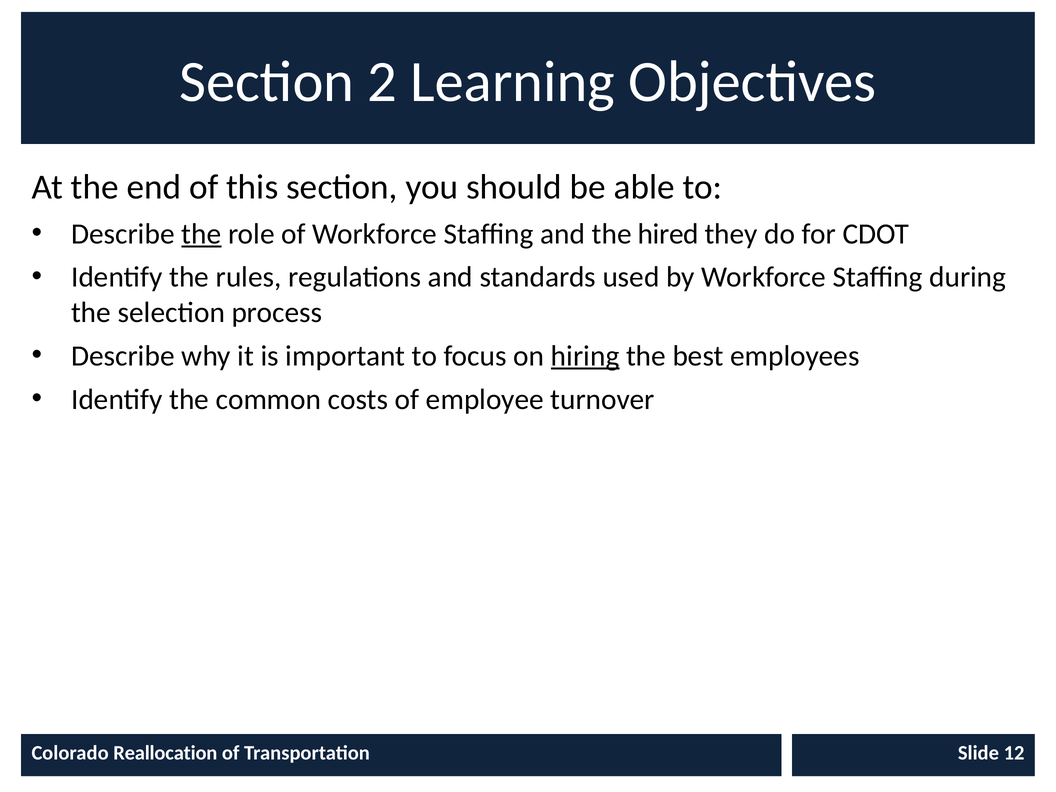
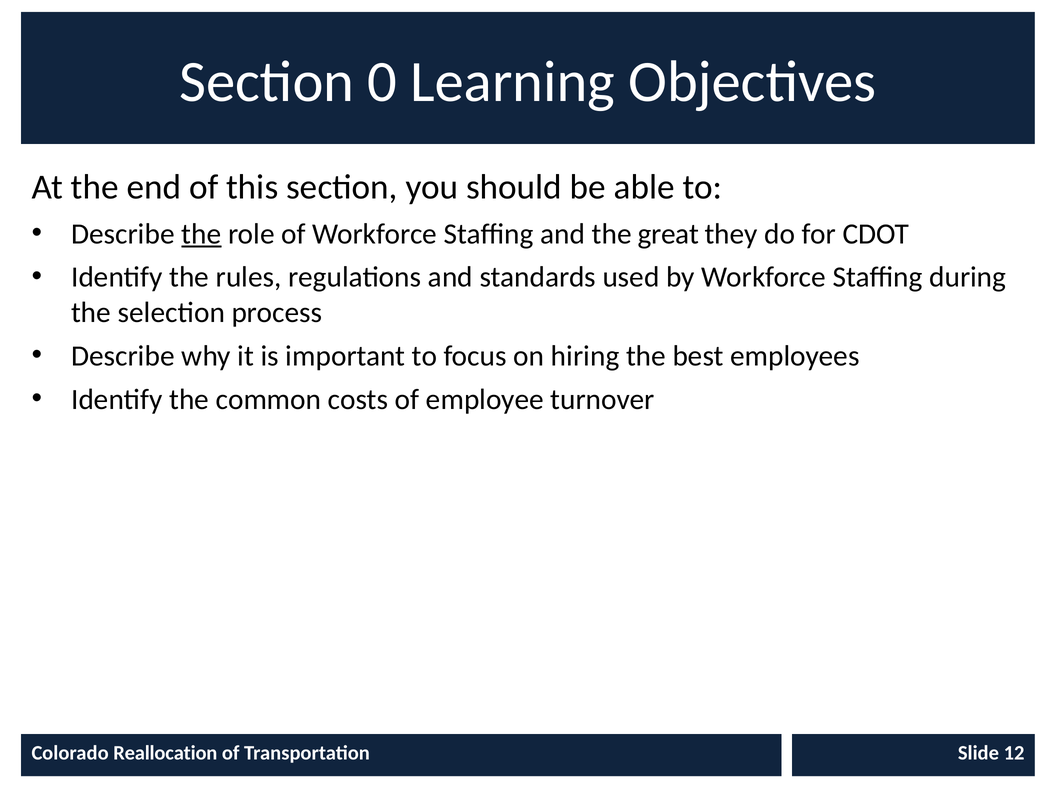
2: 2 -> 0
hired: hired -> great
hiring underline: present -> none
